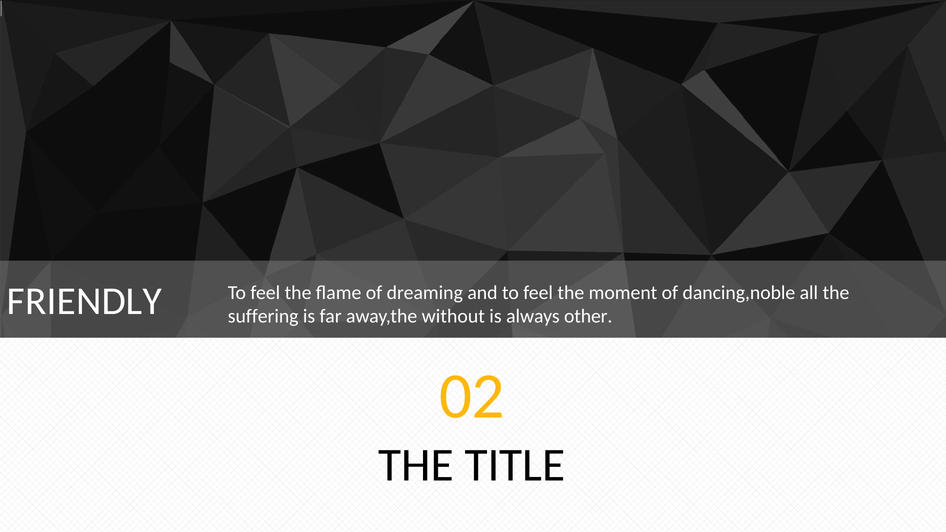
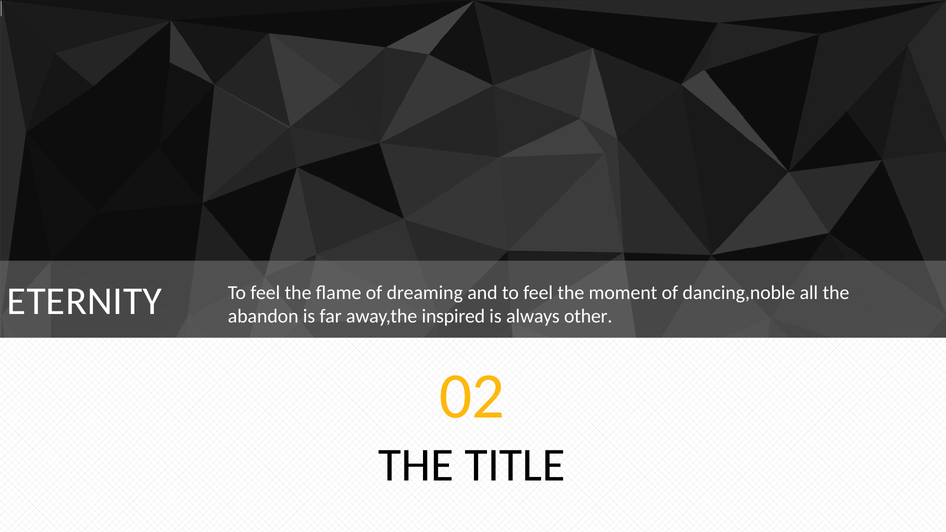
FRIENDLY: FRIENDLY -> ETERNITY
suffering: suffering -> abandon
without: without -> inspired
